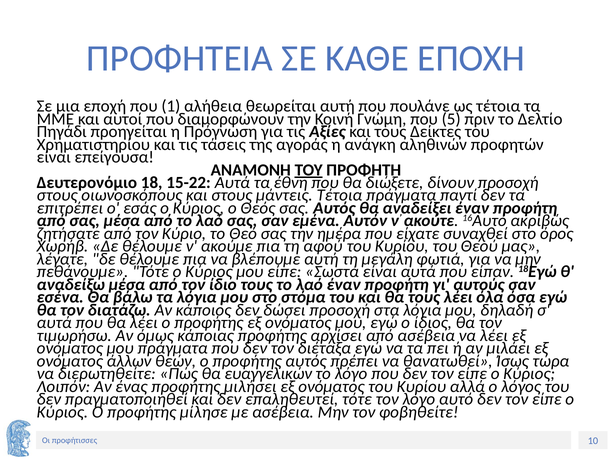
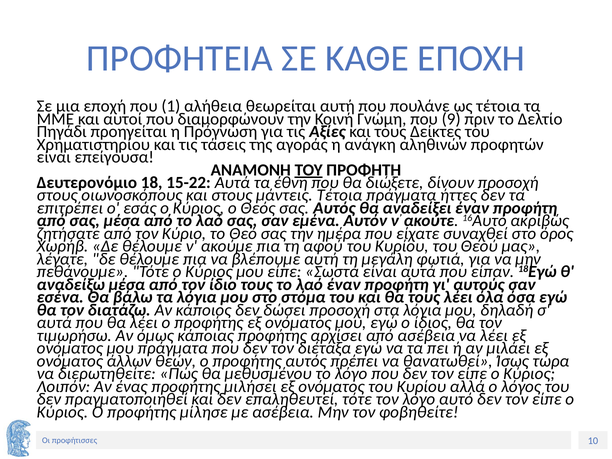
5: 5 -> 9
παντί: παντί -> ήττες
ευαγγελικών: ευαγγελικών -> μεθυσμένου
